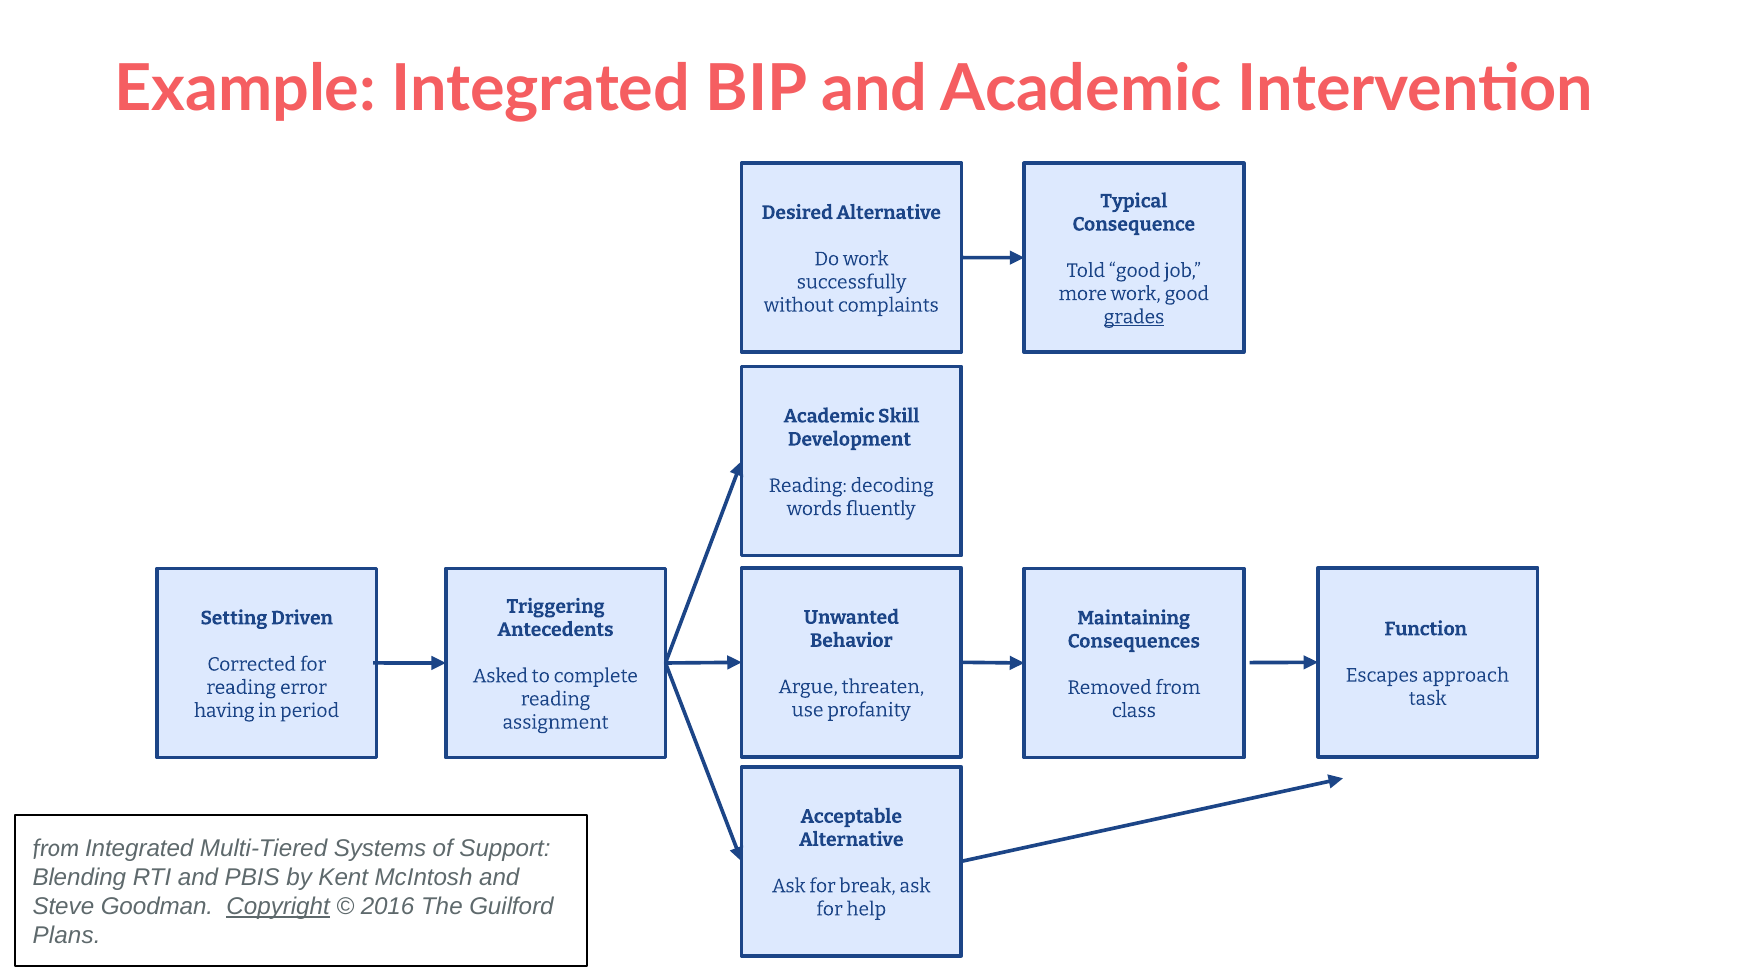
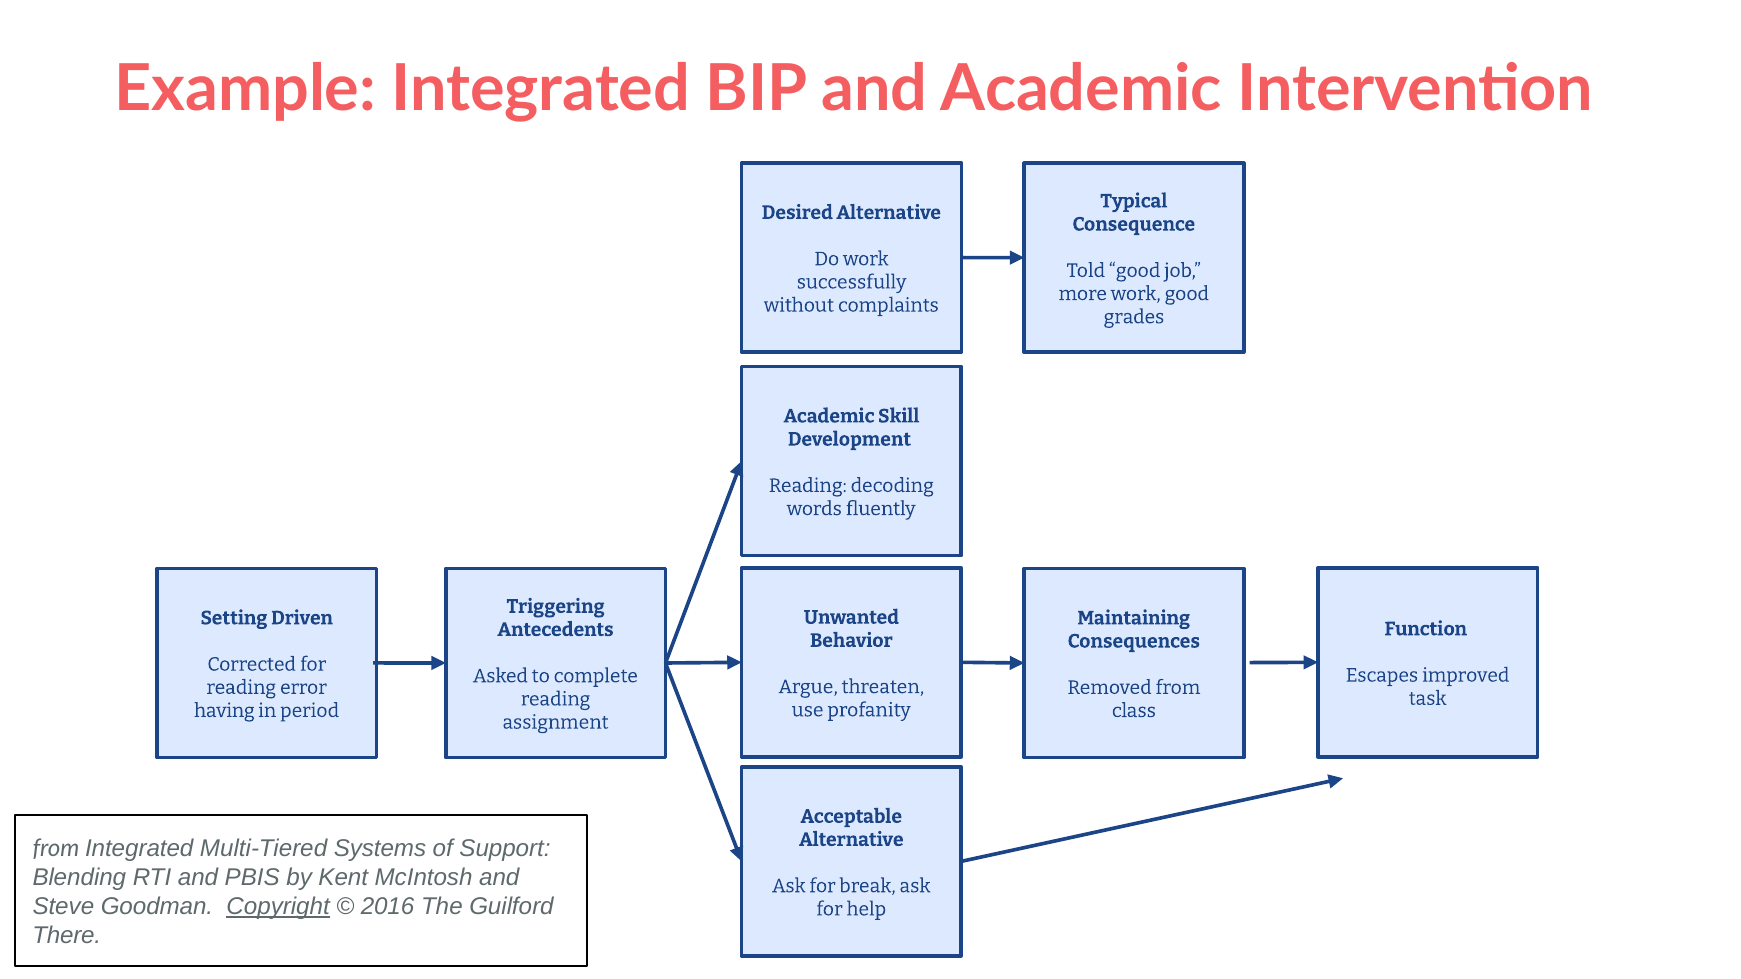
grades underline: present -> none
approach: approach -> improved
Plans: Plans -> There
